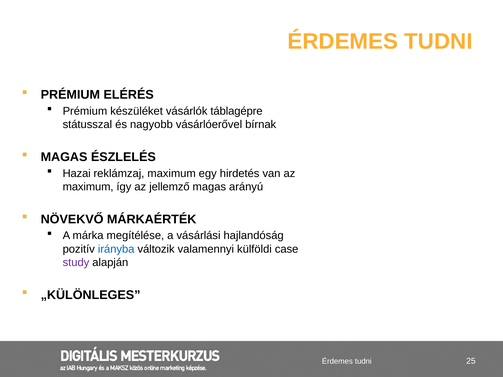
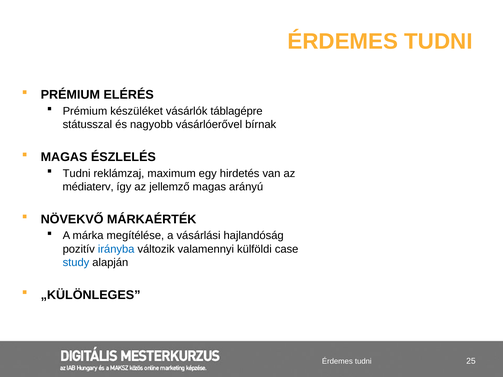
Hazai at (77, 173): Hazai -> Tudni
maximum at (88, 187): maximum -> médiaterv
study colour: purple -> blue
